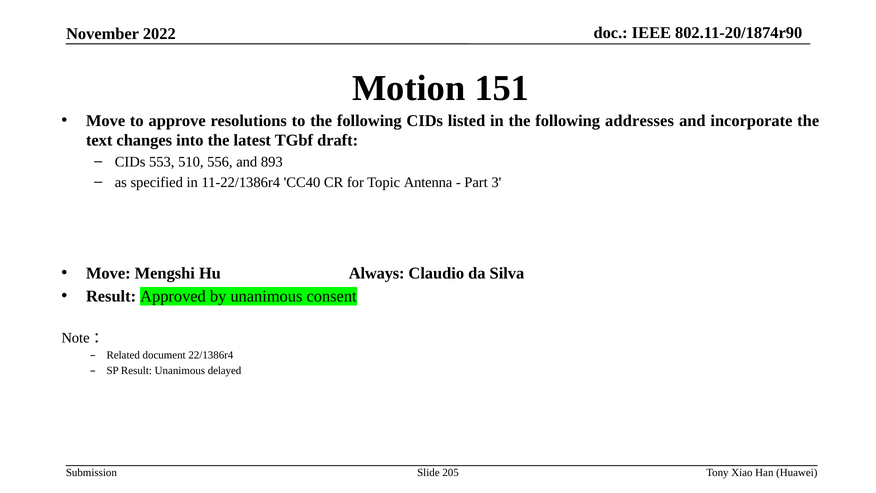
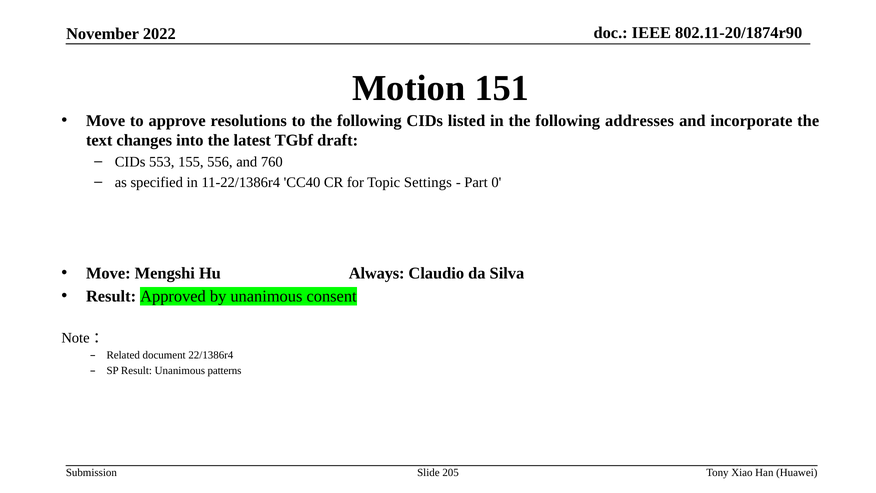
510: 510 -> 155
893: 893 -> 760
Antenna: Antenna -> Settings
3: 3 -> 0
delayed: delayed -> patterns
